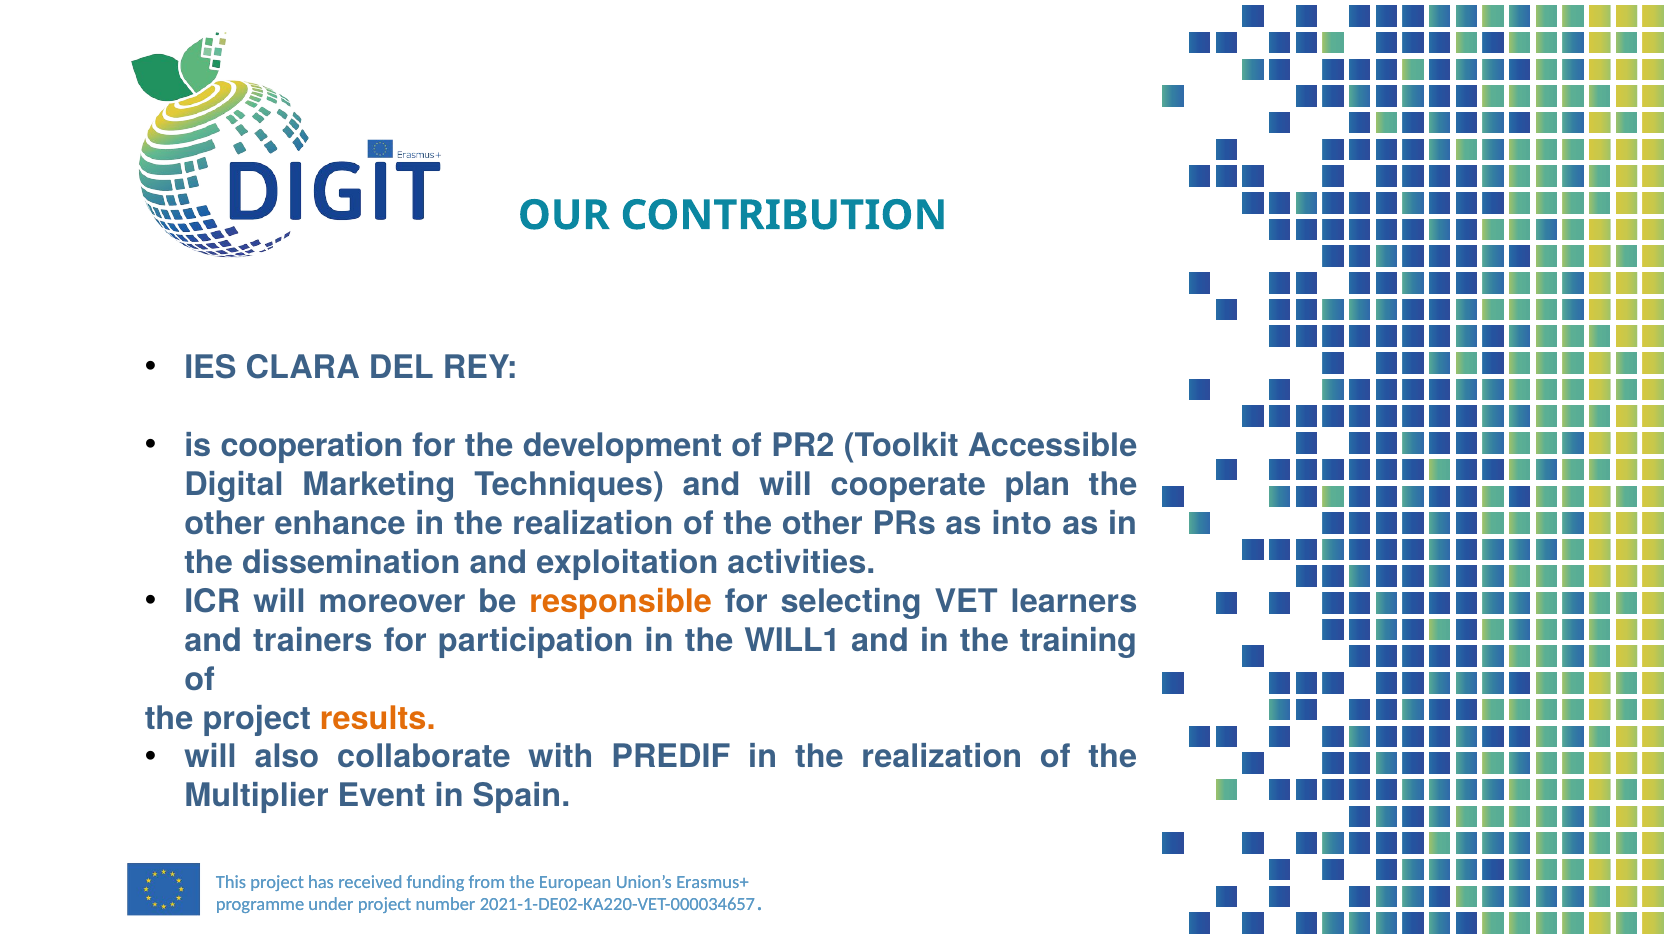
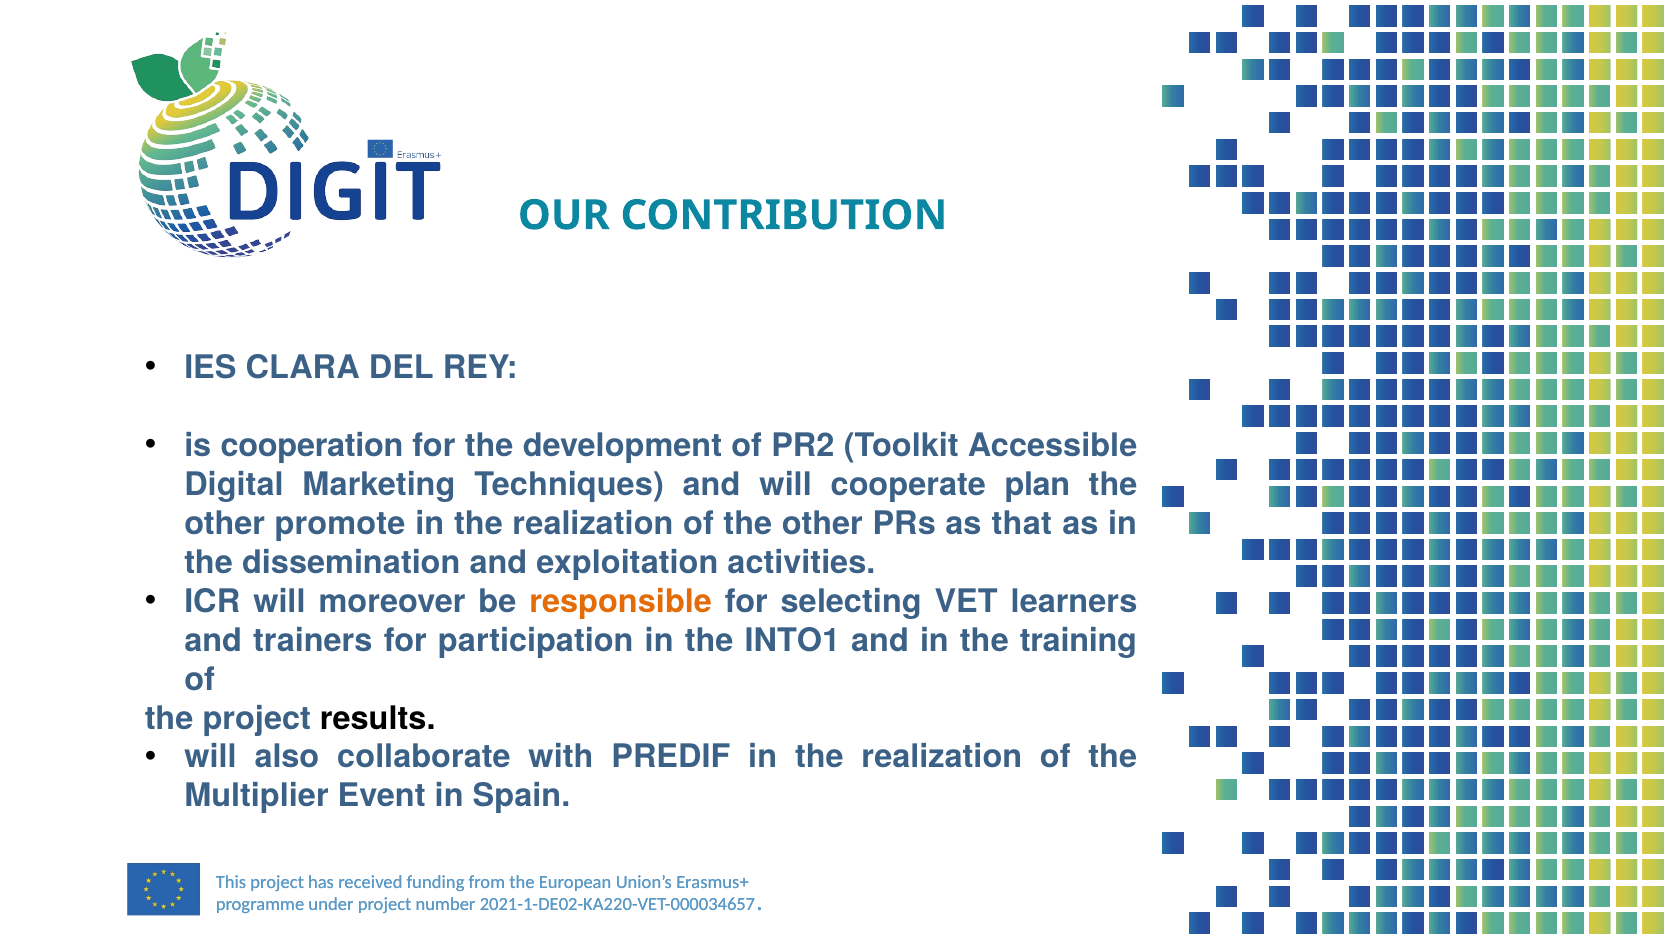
enhance: enhance -> promote
into: into -> that
WILL1: WILL1 -> INTO1
results colour: orange -> black
